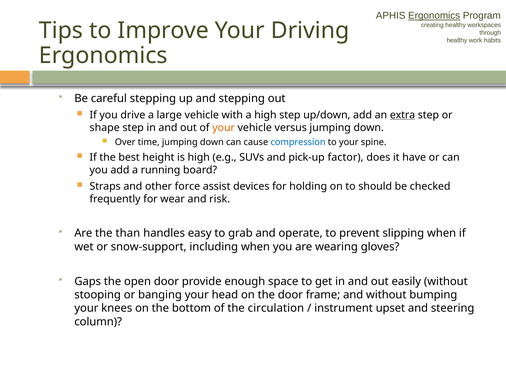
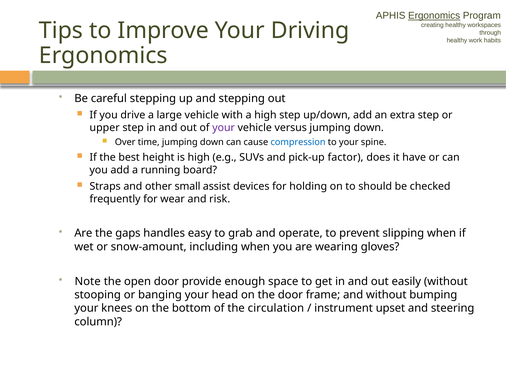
extra underline: present -> none
shape: shape -> upper
your at (224, 128) colour: orange -> purple
force: force -> small
than: than -> gaps
snow-support: snow-support -> snow-amount
Gaps: Gaps -> Note
